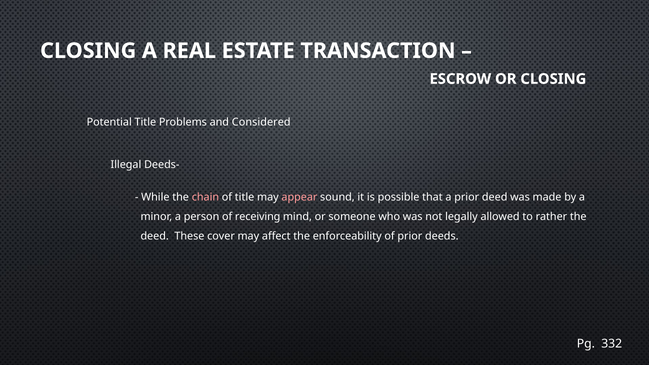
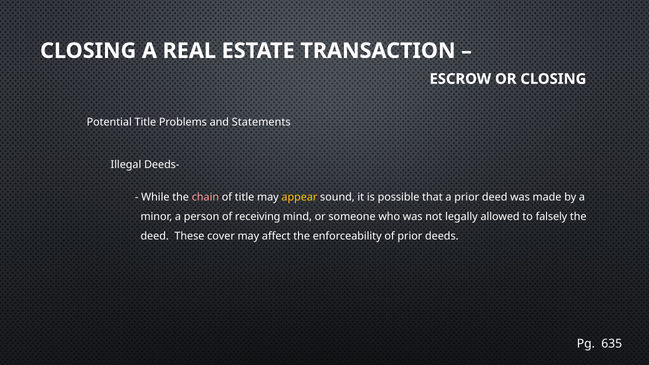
Considered: Considered -> Statements
appear colour: pink -> yellow
rather: rather -> falsely
332: 332 -> 635
